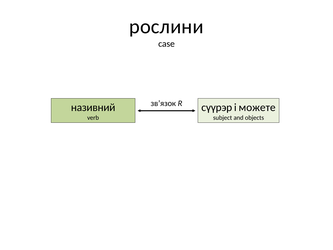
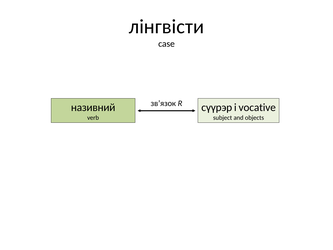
рослини: рослини -> лінгвісти
можете: можете -> vocative
